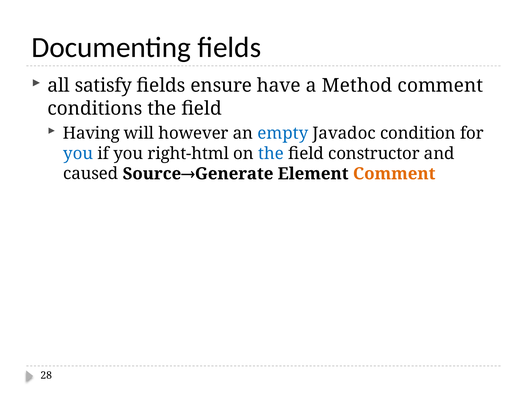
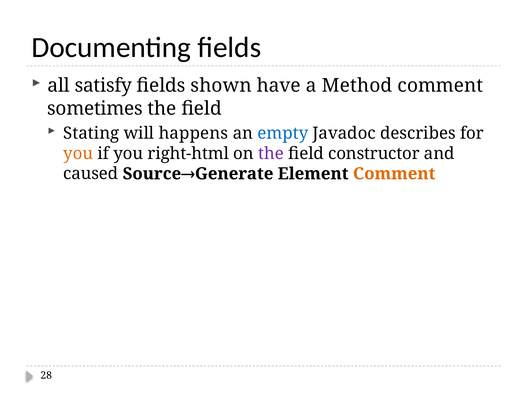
ensure: ensure -> shown
conditions: conditions -> sometimes
Having: Having -> Stating
however: however -> happens
condition: condition -> describes
you at (78, 154) colour: blue -> orange
the at (271, 154) colour: blue -> purple
